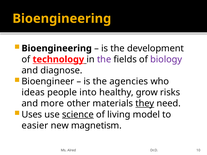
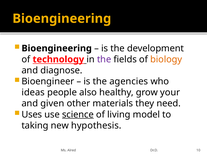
biology colour: purple -> orange
into: into -> also
risks: risks -> your
more: more -> given
they underline: present -> none
easier: easier -> taking
magnetism: magnetism -> hypothesis
